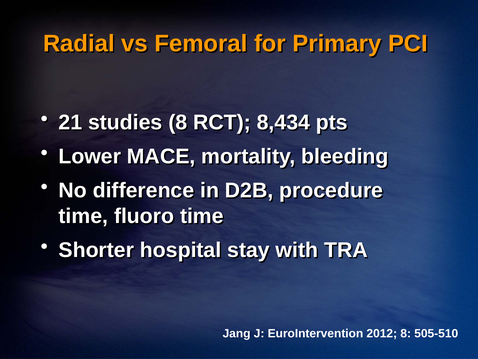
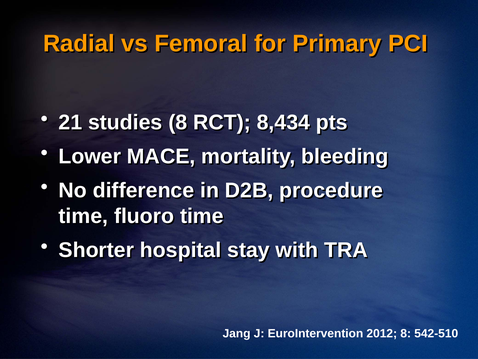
505-510: 505-510 -> 542-510
